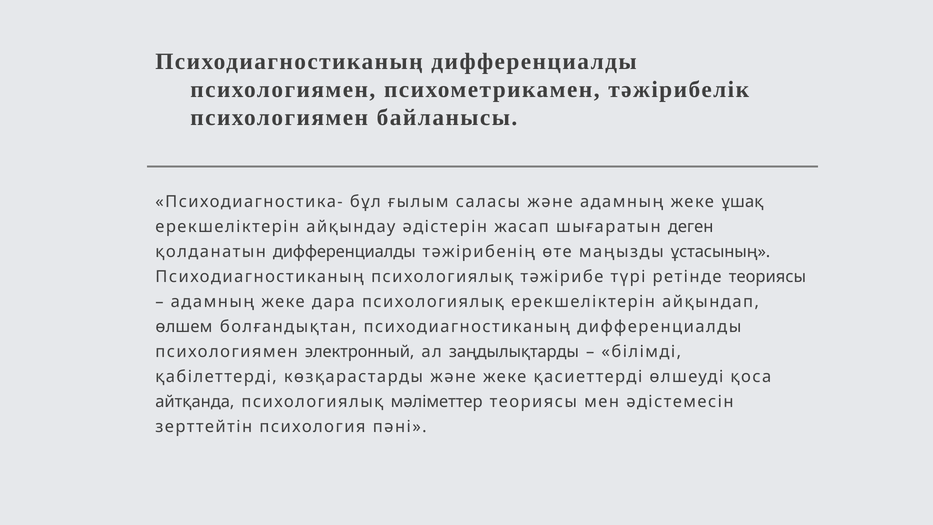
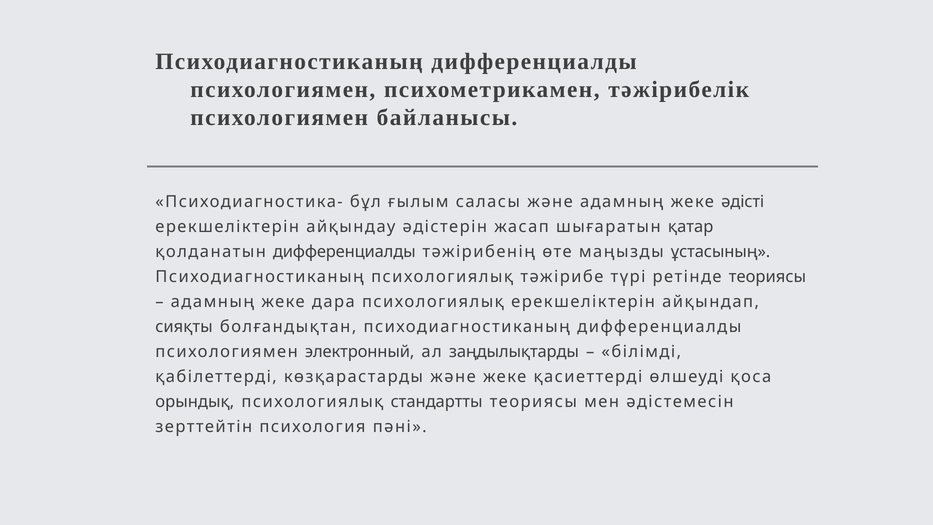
ұшақ: ұшақ -> әдісті
деген: деген -> қатар
өлшем: өлшем -> сияқты
айтқанда: айтқанда -> орындық
мәліметтер: мәліметтер -> стандартты
